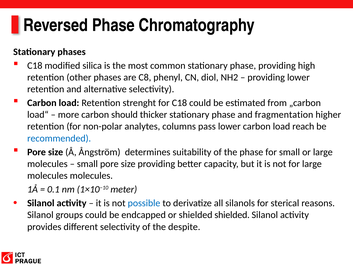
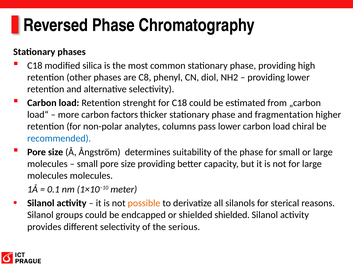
should: should -> factors
reach: reach -> chiral
possible colour: blue -> orange
despite: despite -> serious
